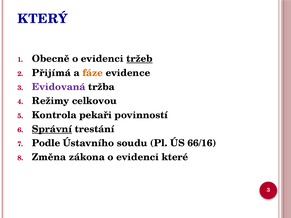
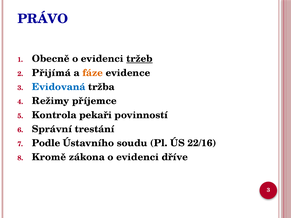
KTERÝ: KTERÝ -> PRÁVO
Evidovaná colour: purple -> blue
celkovou: celkovou -> příjemce
Správní underline: present -> none
66/16: 66/16 -> 22/16
Změna: Změna -> Kromě
které: které -> dříve
